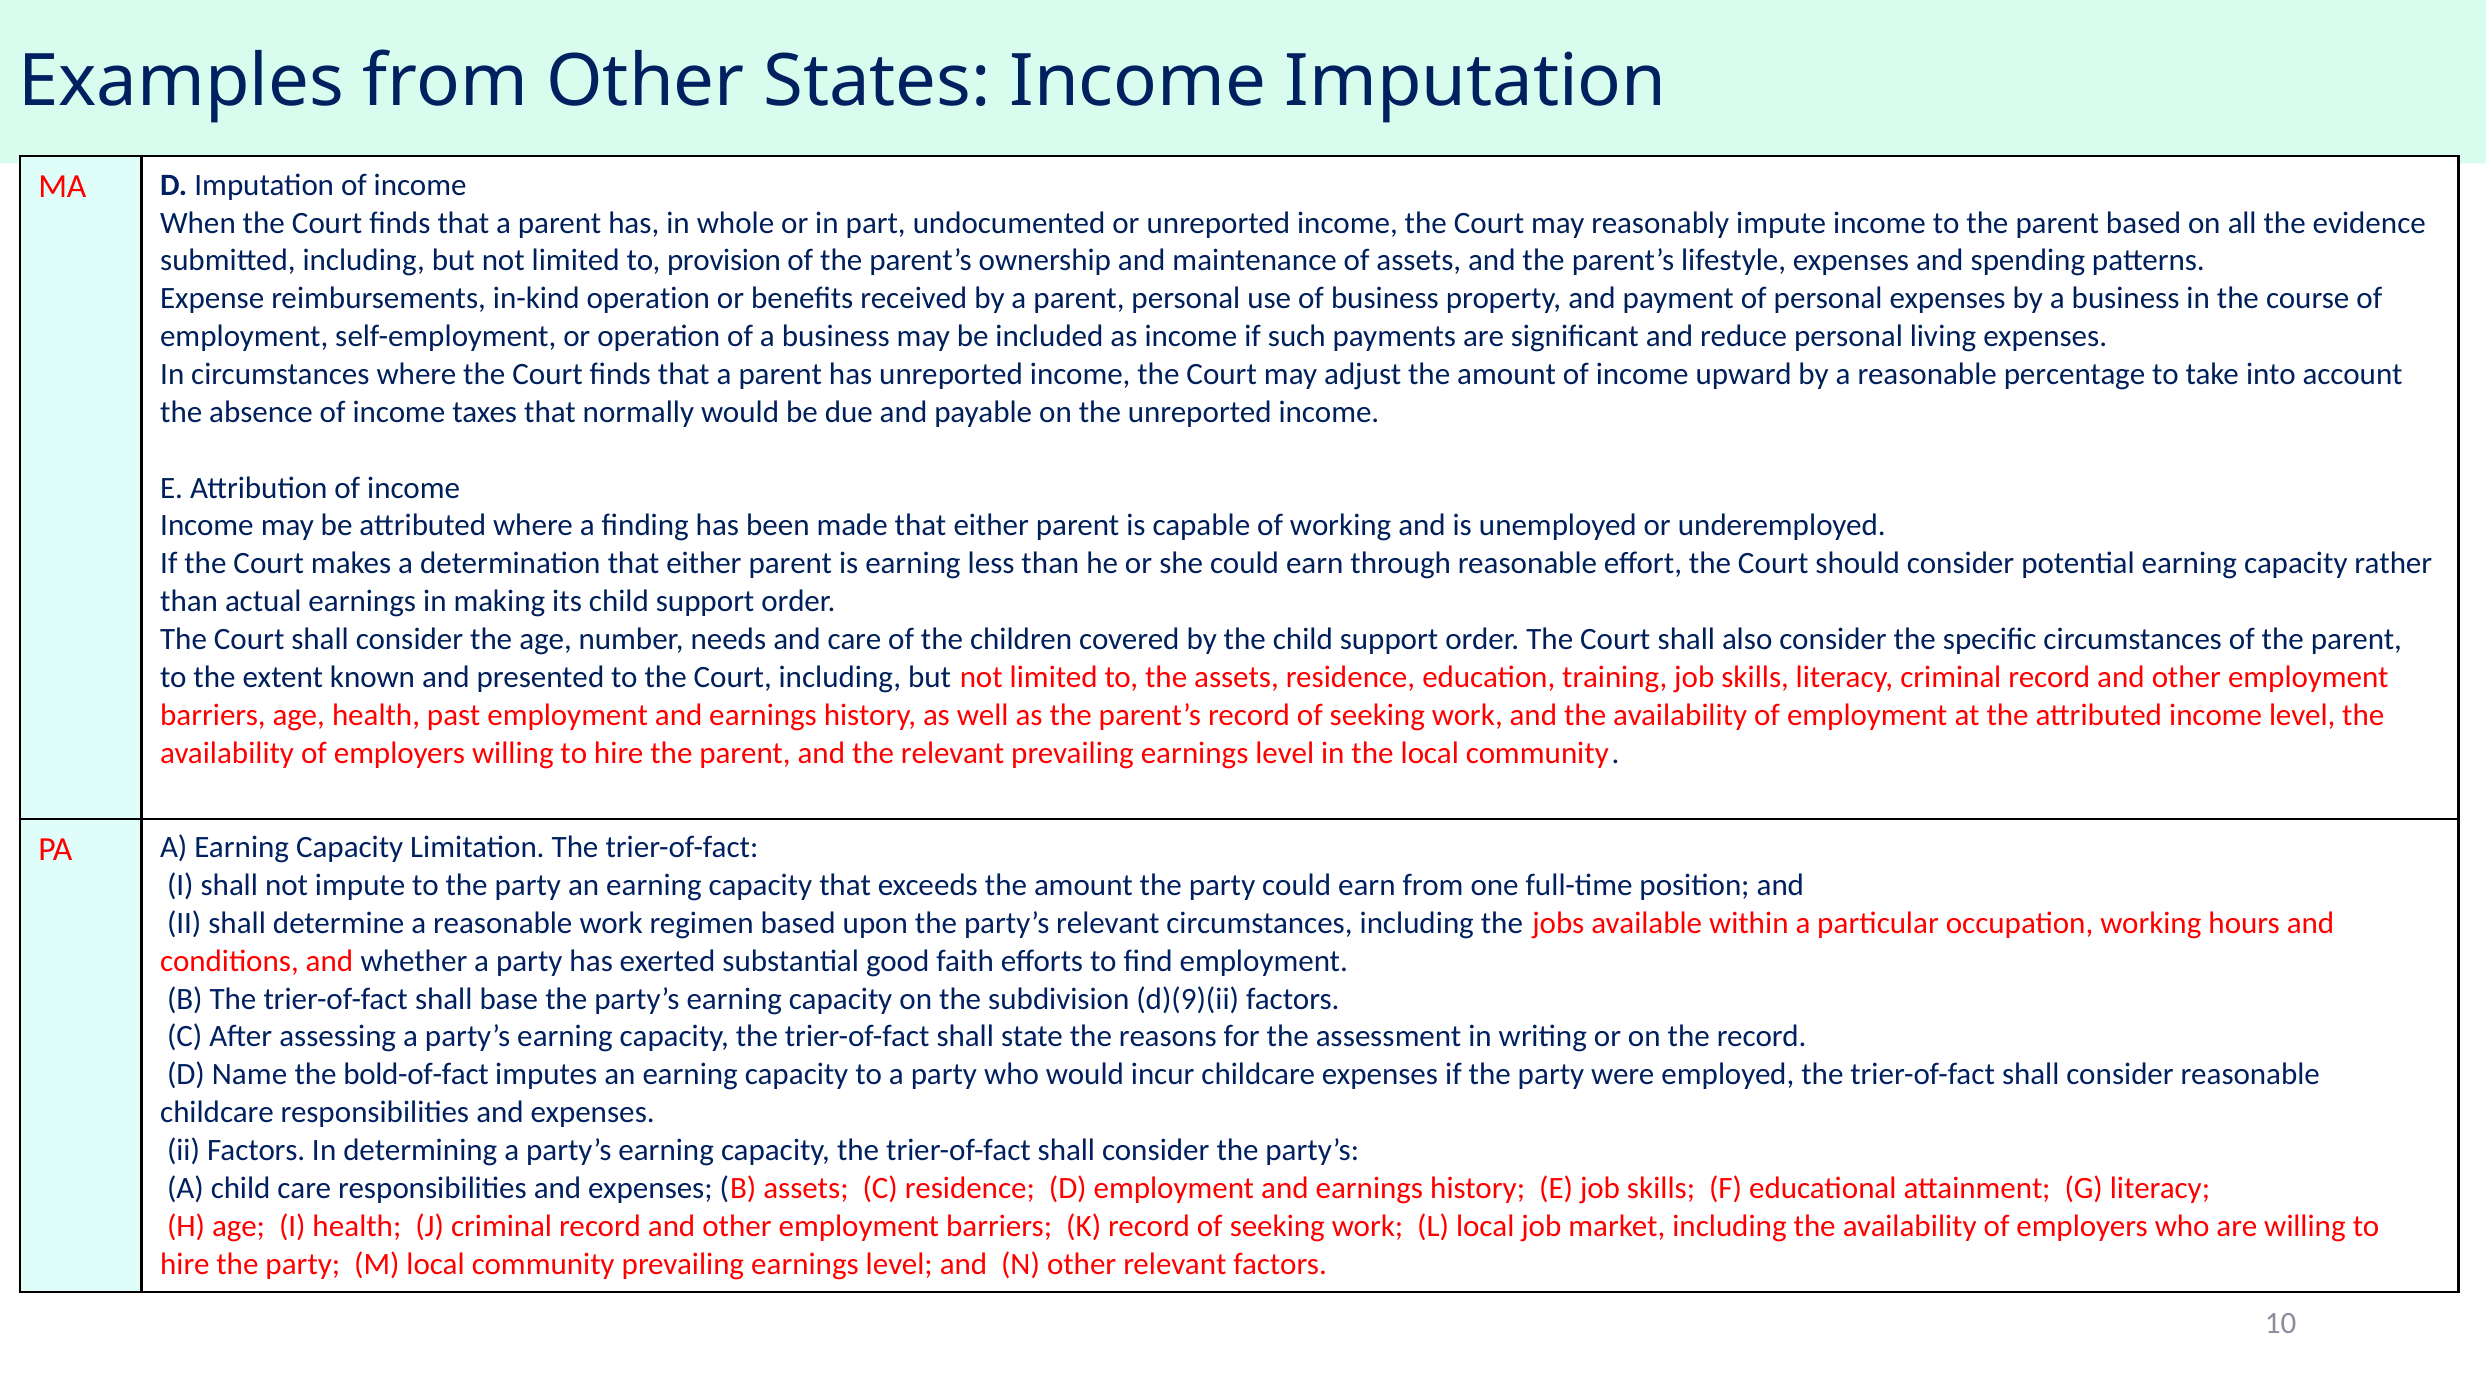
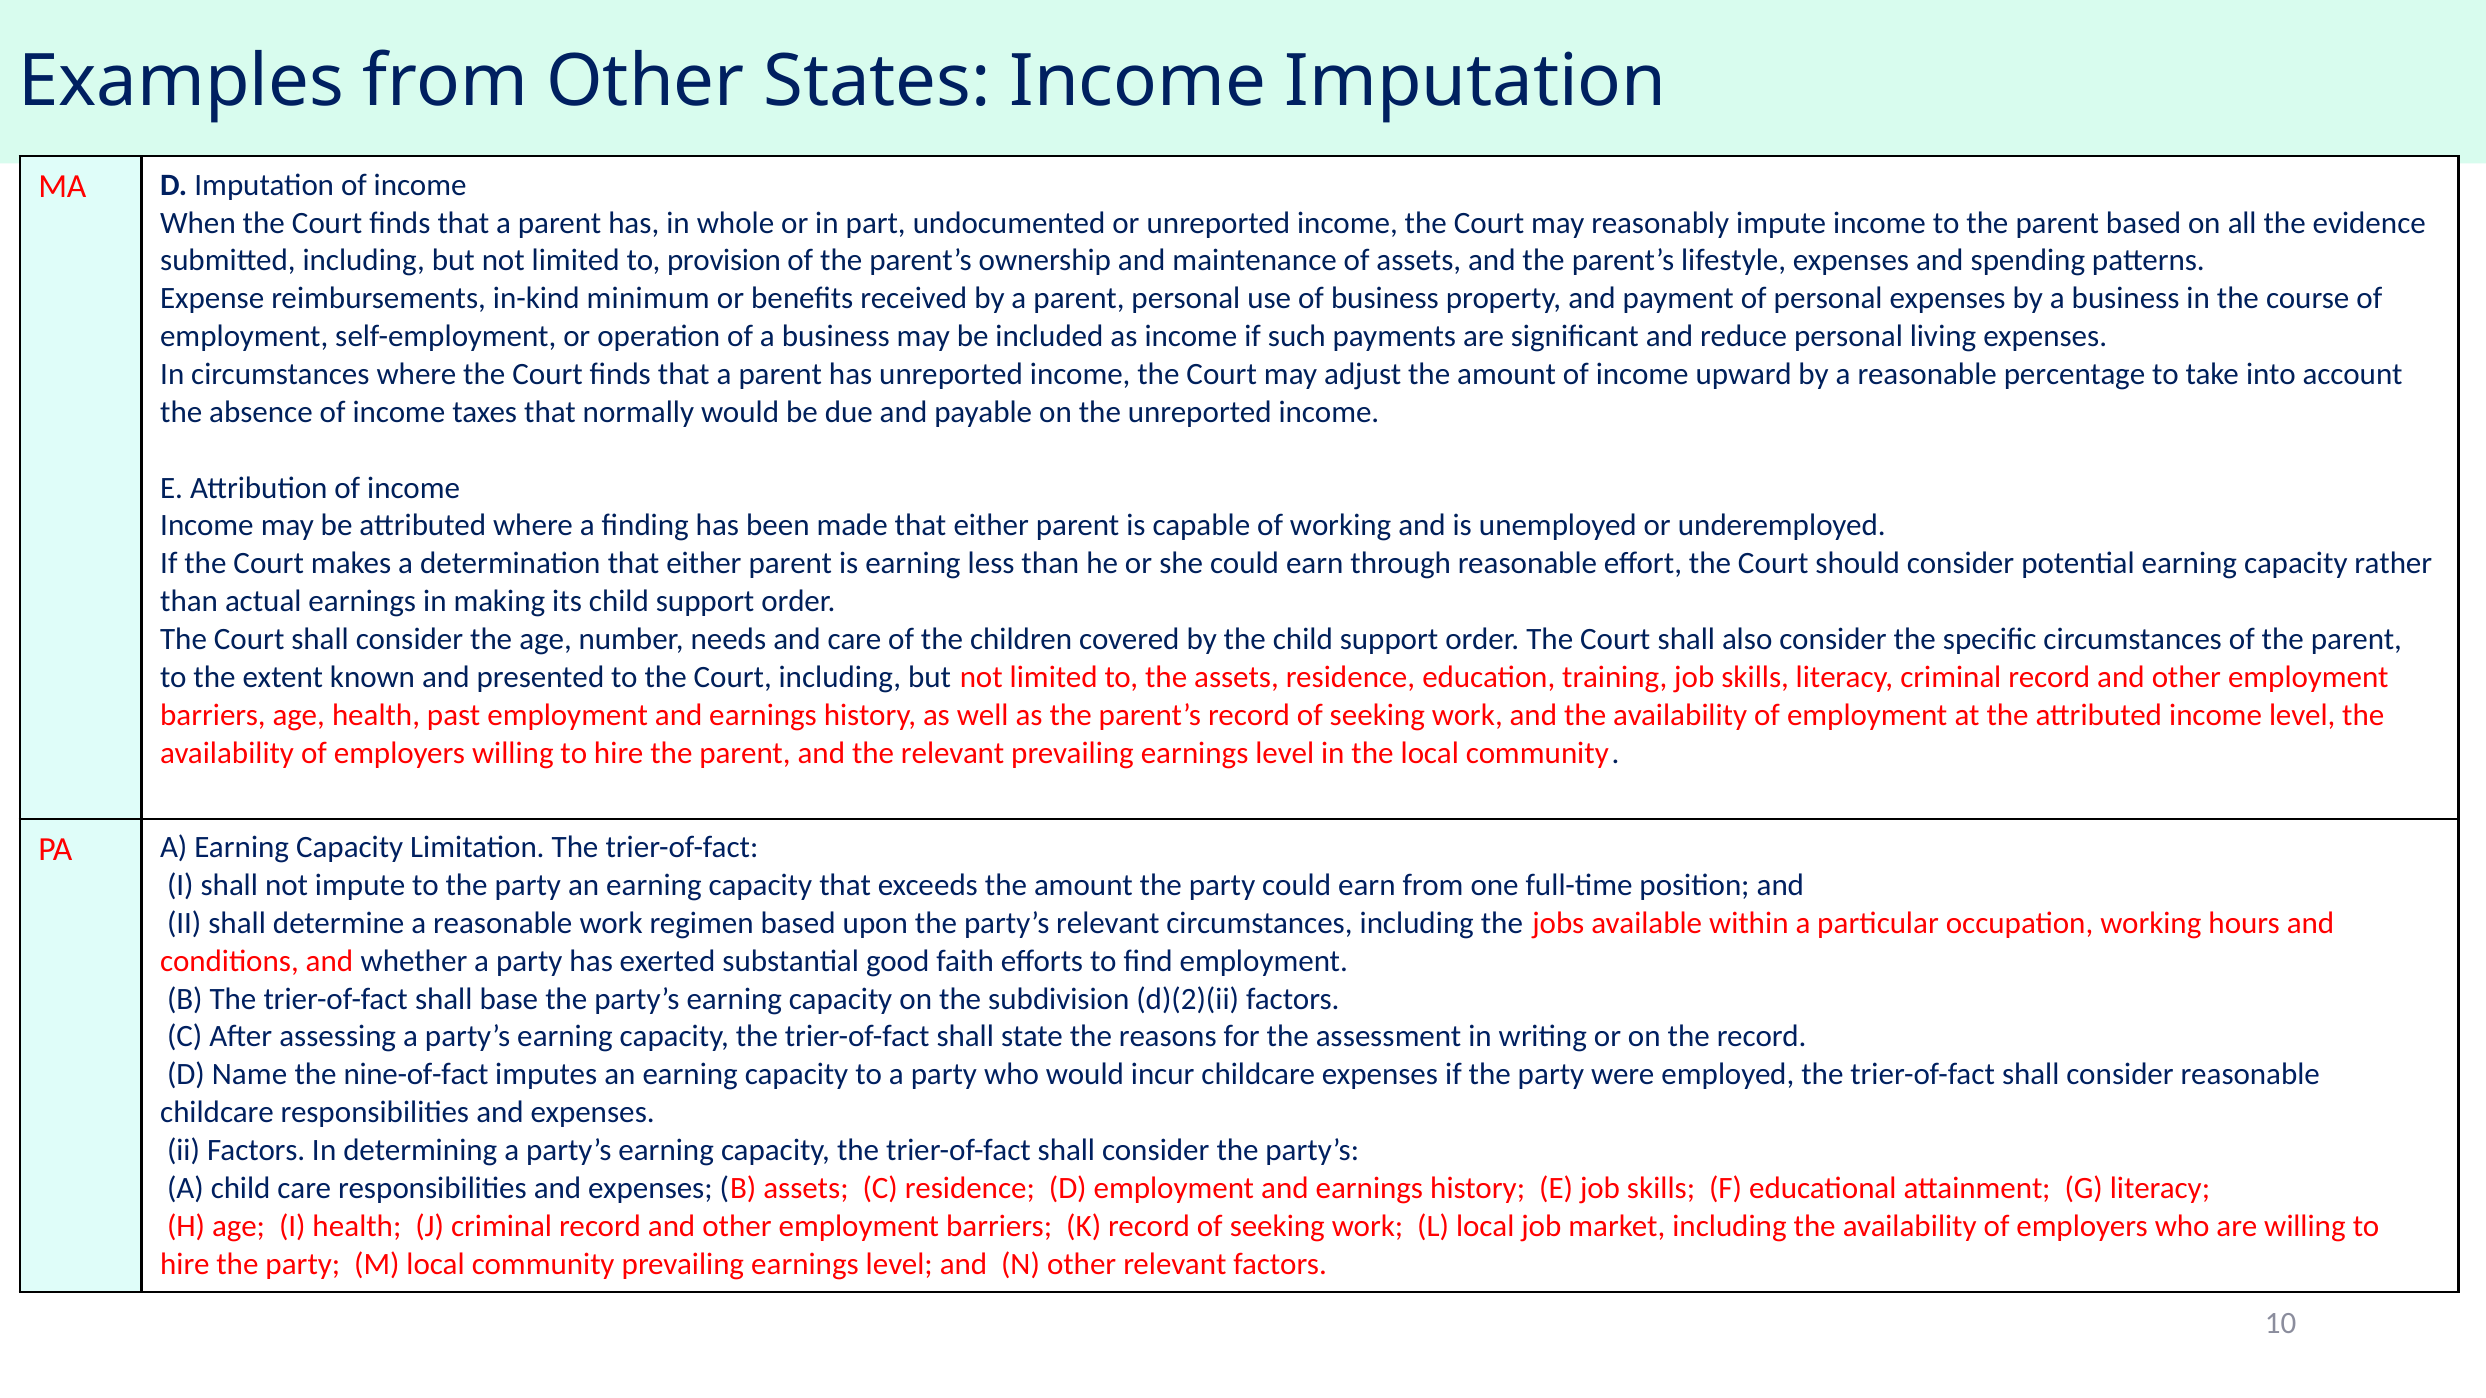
in-kind operation: operation -> minimum
d)(9)(ii: d)(9)(ii -> d)(2)(ii
bold-of-fact: bold-of-fact -> nine-of-fact
